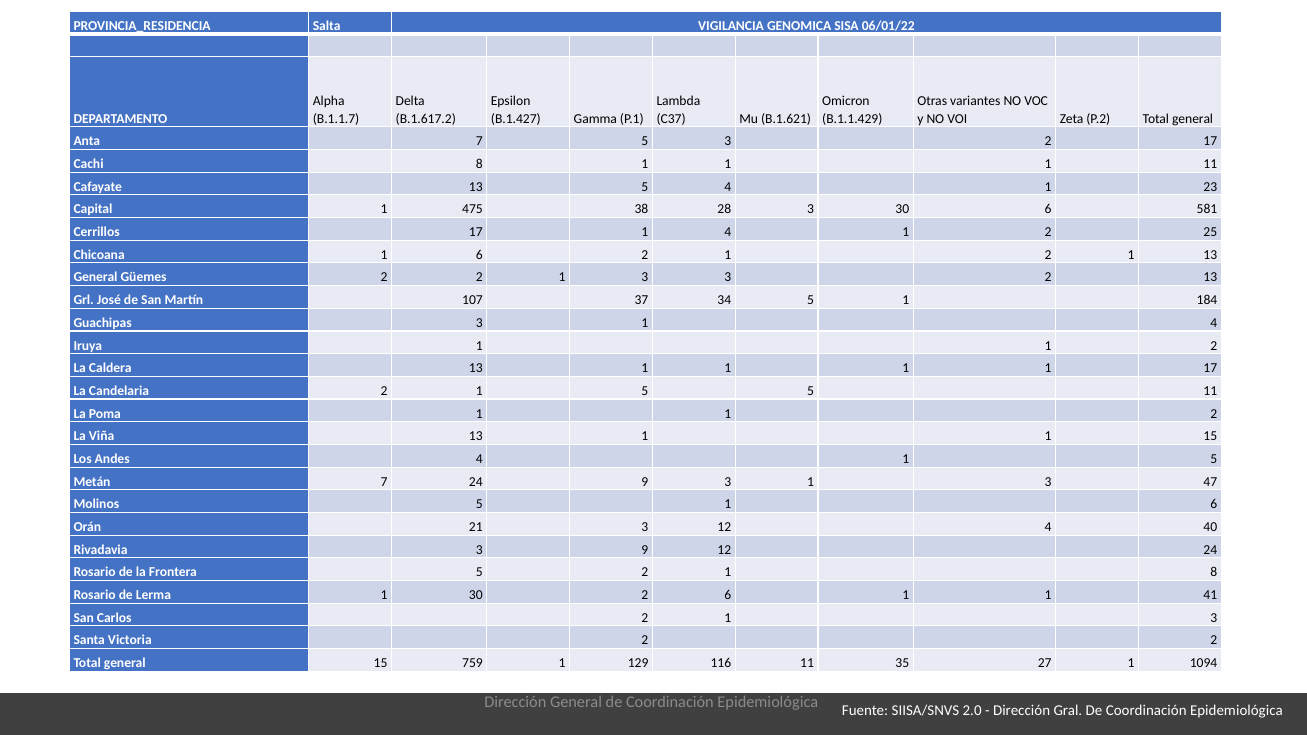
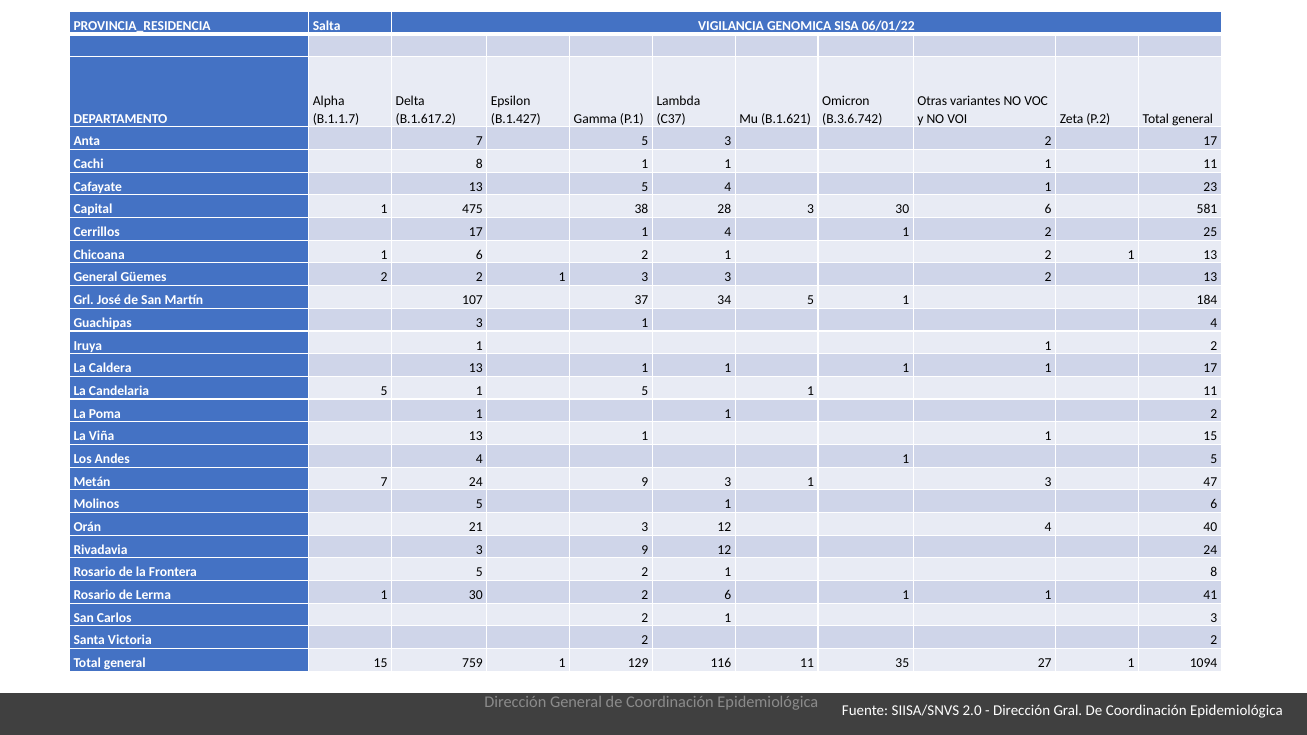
B.1.1.429: B.1.1.429 -> B.3.6.742
Candelaria 2: 2 -> 5
1 5 5: 5 -> 1
